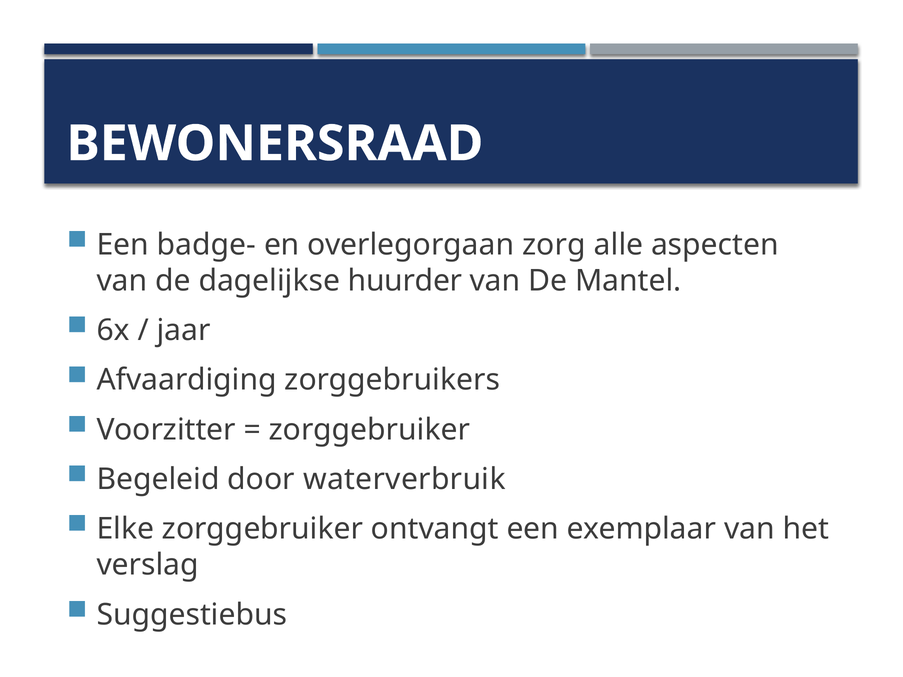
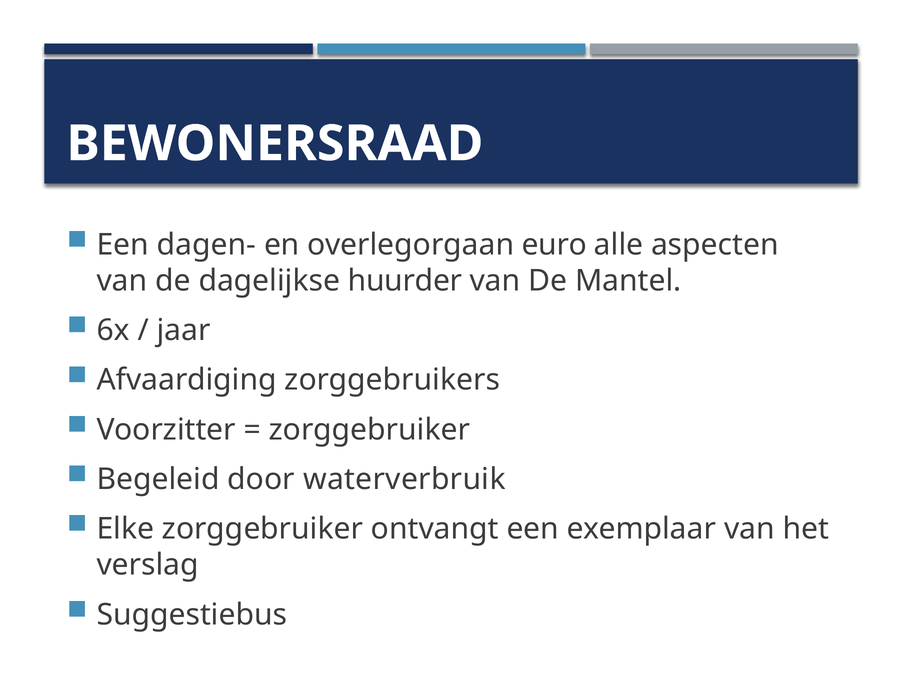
badge-: badge- -> dagen-
zorg: zorg -> euro
